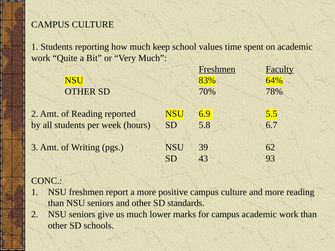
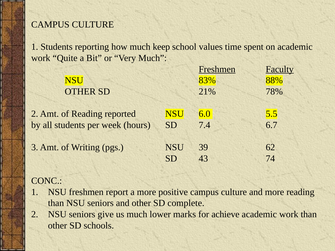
64%: 64% -> 88%
70%: 70% -> 21%
6.9: 6.9 -> 6.0
5.8: 5.8 -> 7.4
93: 93 -> 74
standards: standards -> complete
for campus: campus -> achieve
